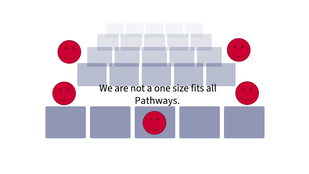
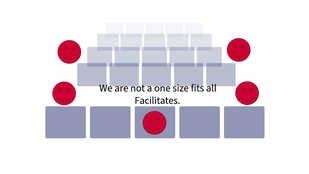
Pathways: Pathways -> Facilitates
